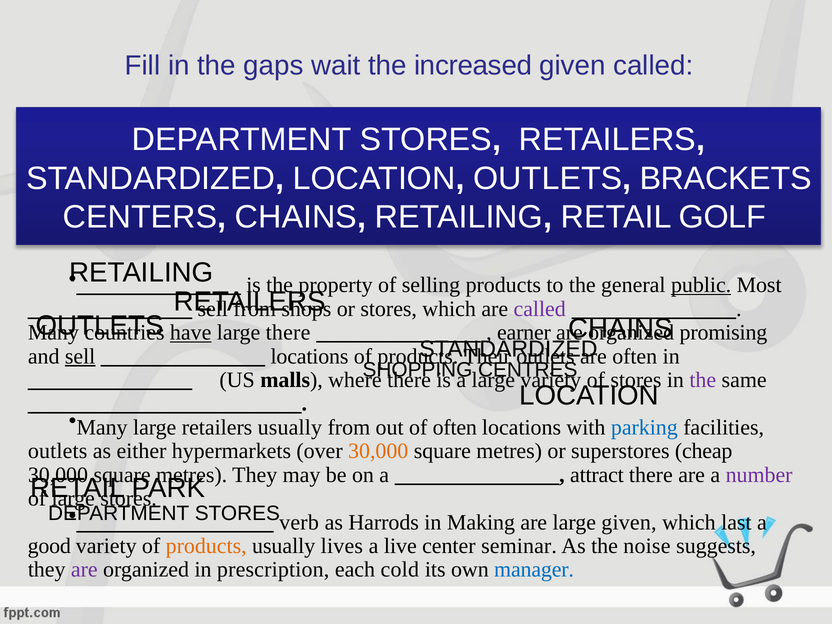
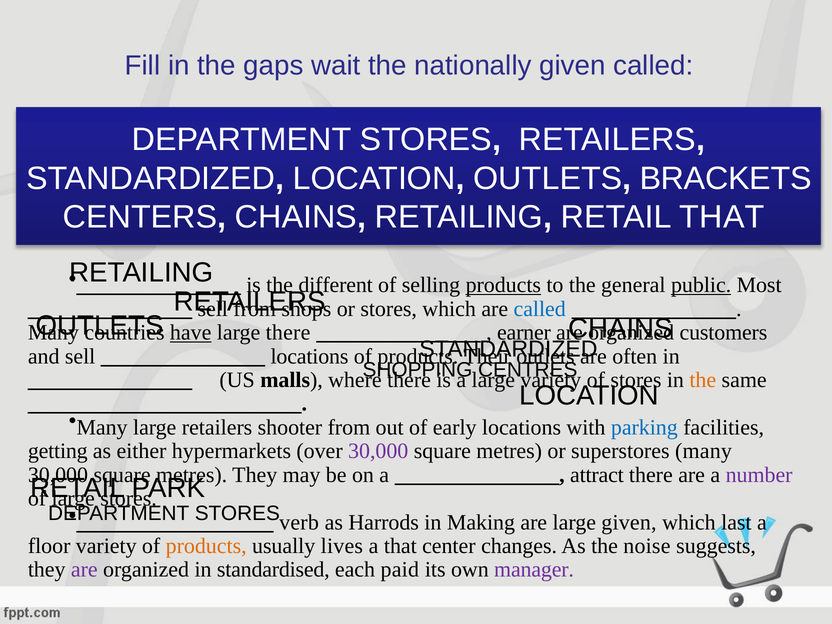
increased: increased -> nationally
RETAIL GOLF: GOLF -> THAT
property: property -> different
products at (503, 285) underline: none -> present
called at (540, 309) colour: purple -> blue
promising: promising -> customers
sell at (80, 356) underline: present -> none
the at (703, 380) colour: purple -> orange
retailers usually: usually -> shooter
of often: often -> early
outlets at (58, 451): outlets -> getting
30,000 at (378, 451) colour: orange -> purple
superstores cheap: cheap -> many
good: good -> floor
a live: live -> that
seminar: seminar -> changes
prescription: prescription -> standardised
cold: cold -> paid
manager colour: blue -> purple
